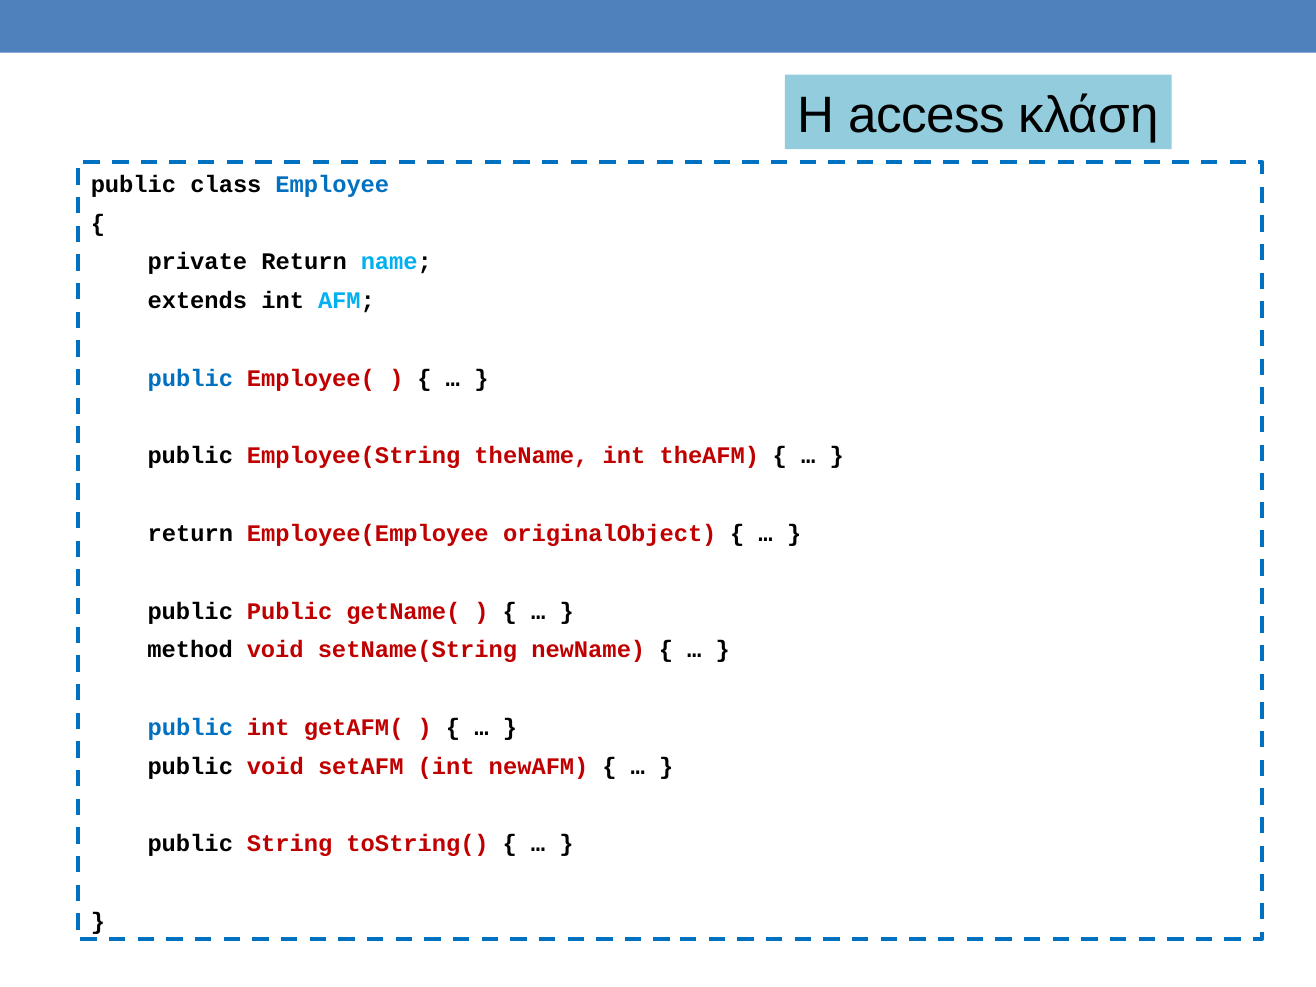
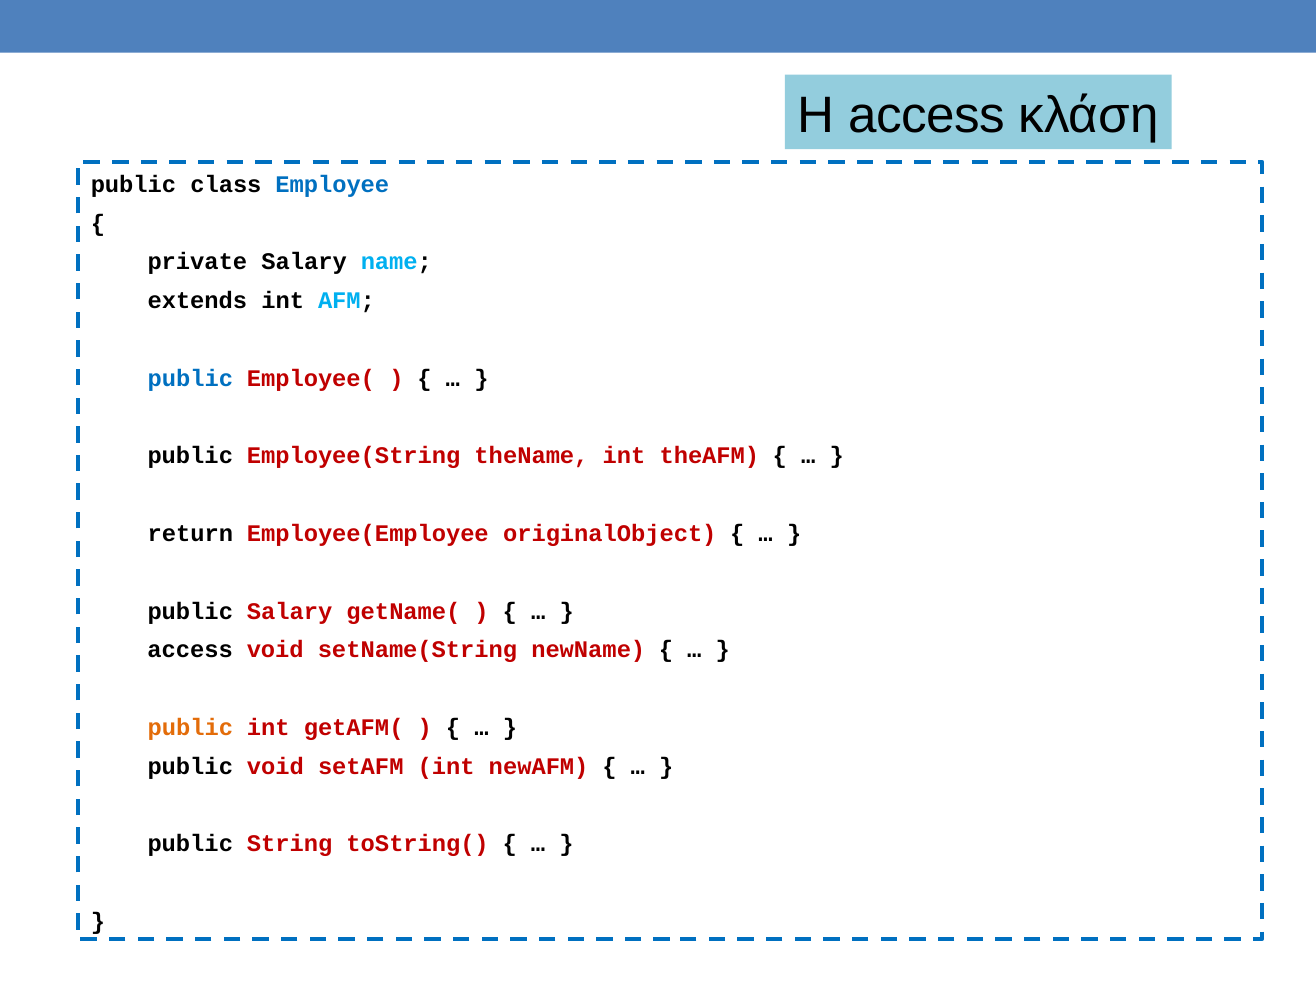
private Return: Return -> Salary
public Public: Public -> Salary
method at (190, 650): method -> access
public at (190, 728) colour: blue -> orange
